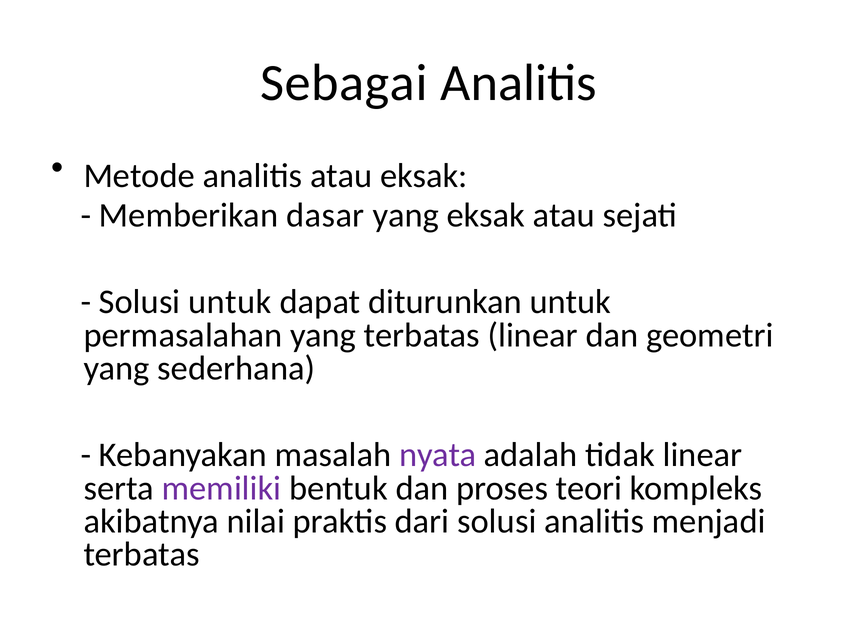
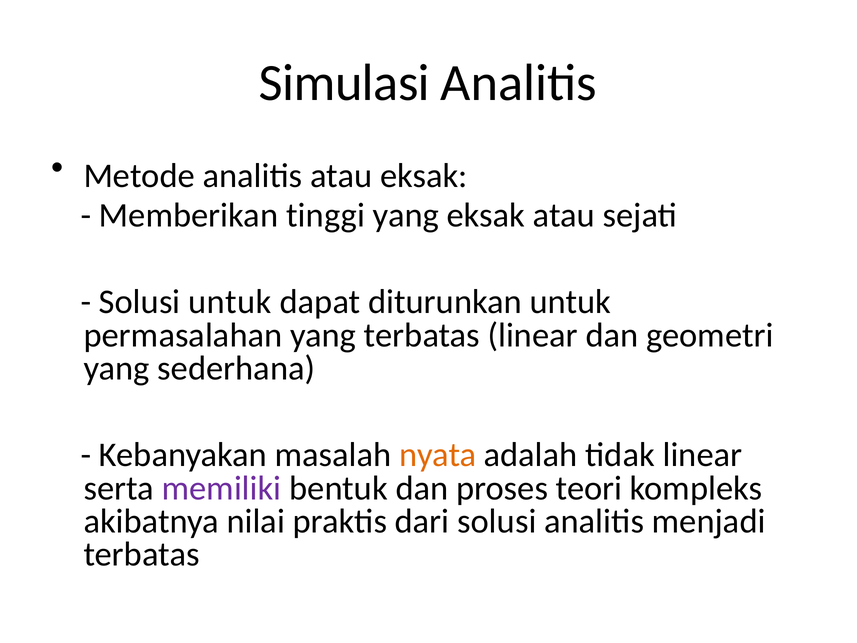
Sebagai: Sebagai -> Simulasi
dasar: dasar -> tinggi
nyata colour: purple -> orange
